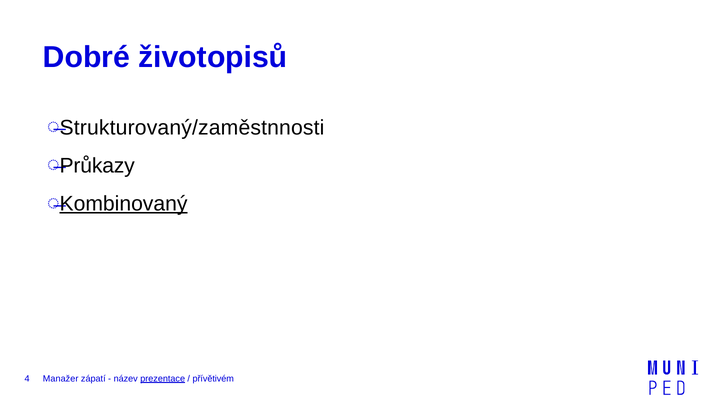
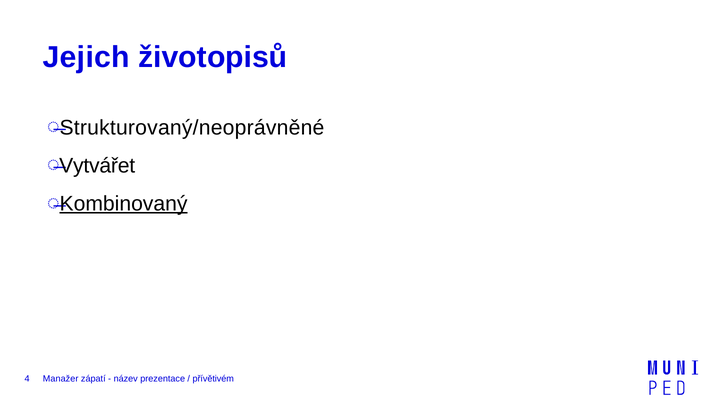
Dobré: Dobré -> Jejich
Strukturovaný/zaměstnnosti: Strukturovaný/zaměstnnosti -> Strukturovaný/neoprávněné
Průkazy: Průkazy -> Vytvářet
prezentace underline: present -> none
